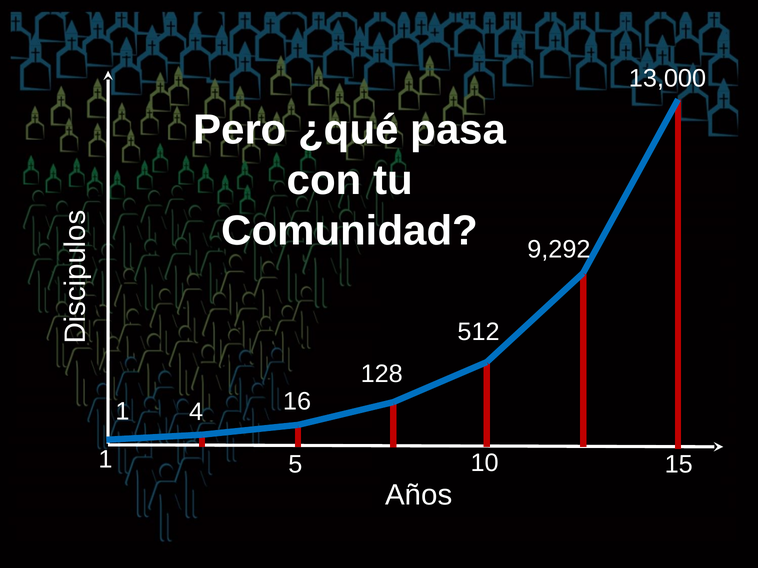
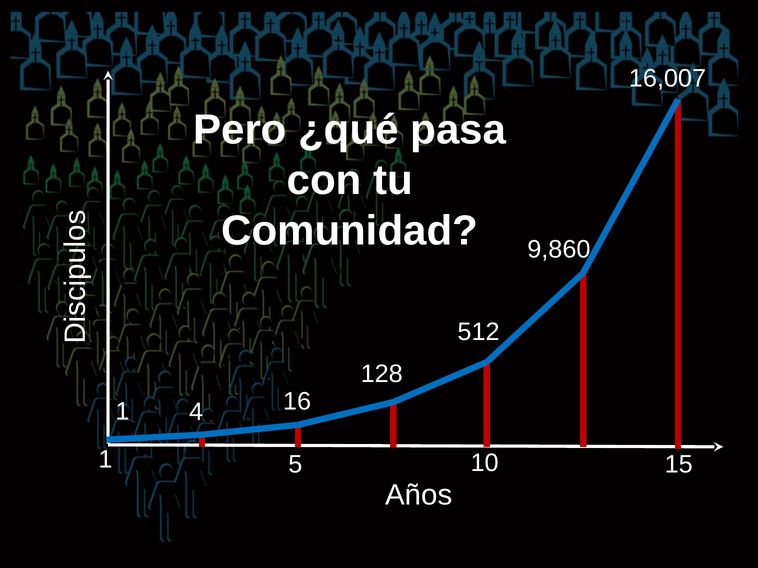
13,000: 13,000 -> 16,007
9,292: 9,292 -> 9,860
